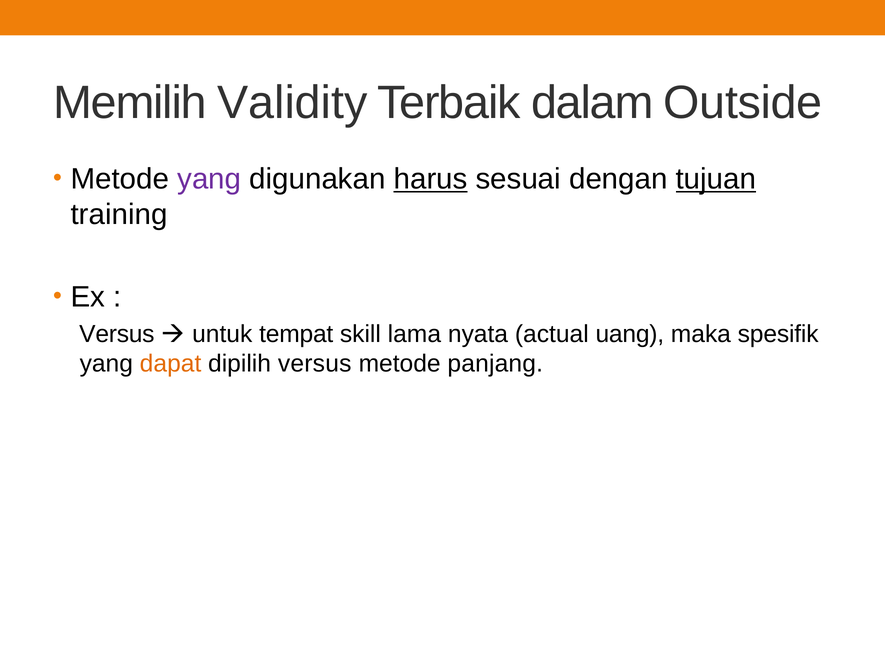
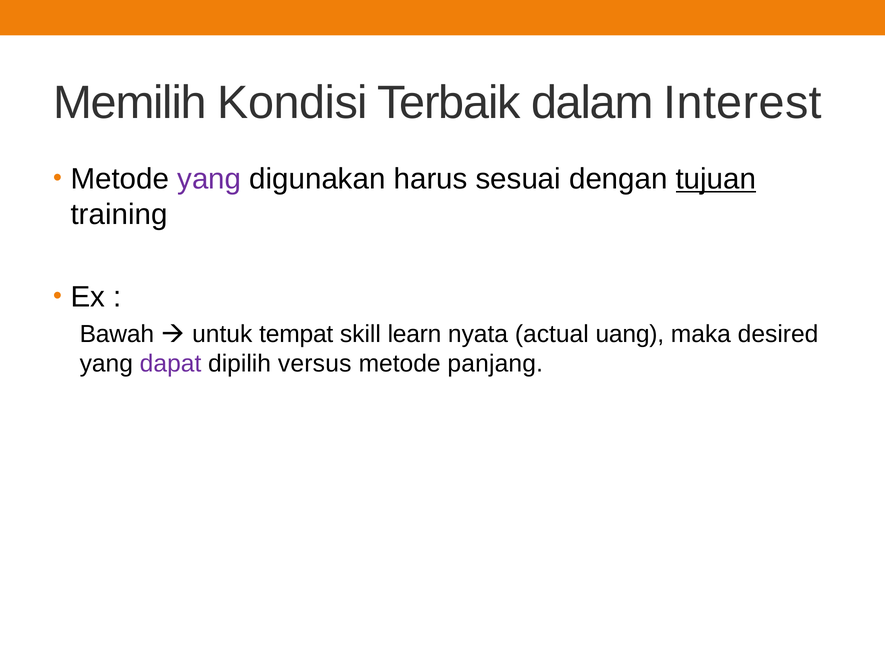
Validity: Validity -> Kondisi
Outside: Outside -> Interest
harus underline: present -> none
Versus at (117, 334): Versus -> Bawah
lama: lama -> learn
spesifik: spesifik -> desired
dapat colour: orange -> purple
